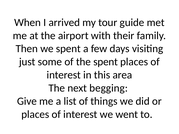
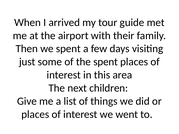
begging: begging -> children
